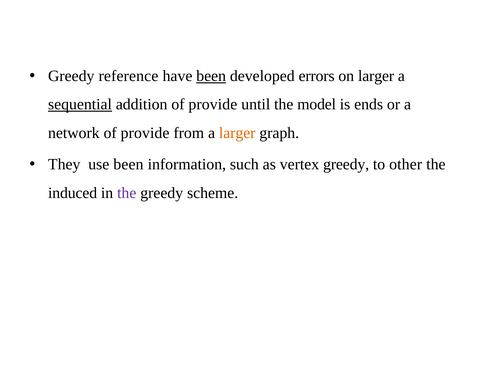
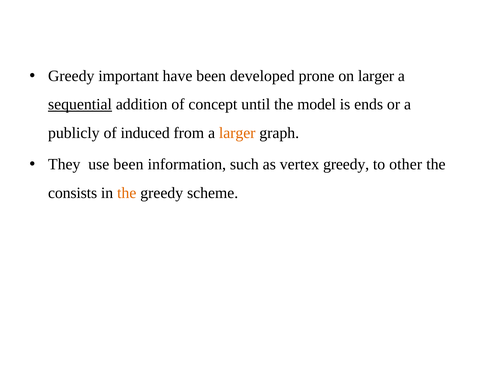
reference: reference -> important
been at (211, 76) underline: present -> none
errors: errors -> prone
addition of provide: provide -> concept
network: network -> publicly
provide at (145, 133): provide -> induced
induced: induced -> consists
the at (127, 193) colour: purple -> orange
